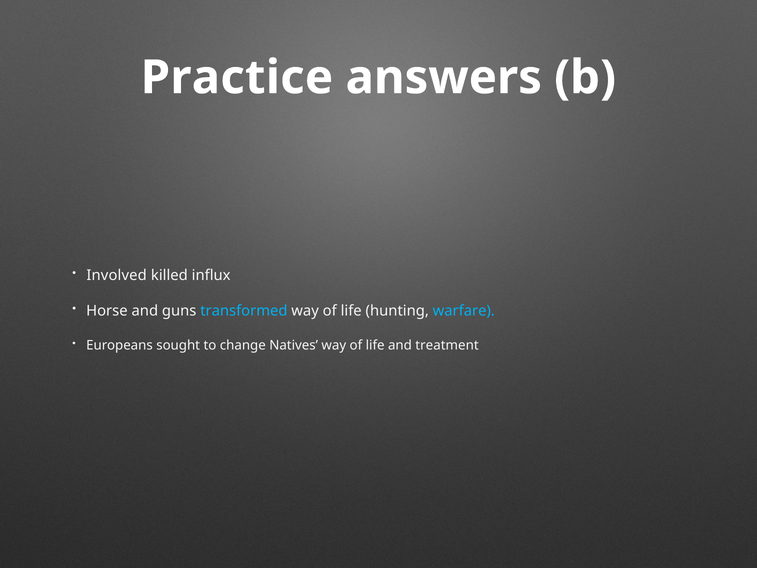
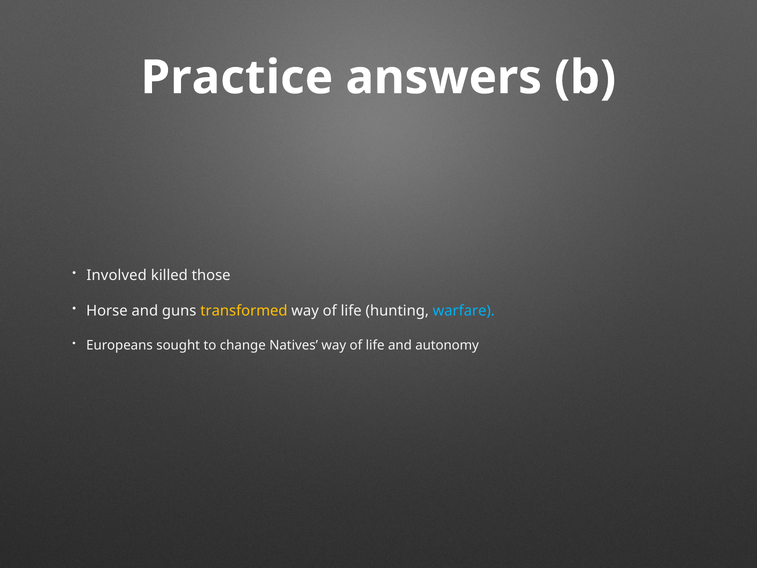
influx: influx -> those
transformed colour: light blue -> yellow
treatment: treatment -> autonomy
